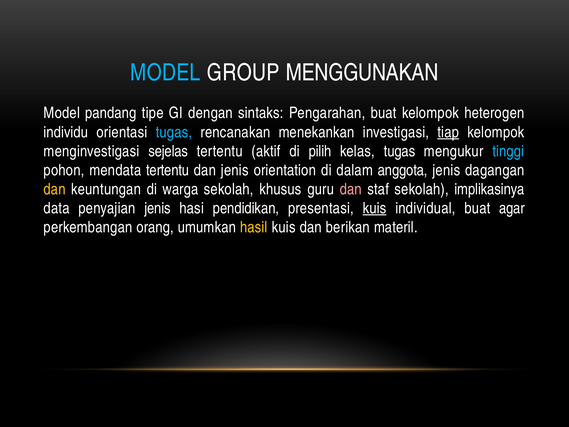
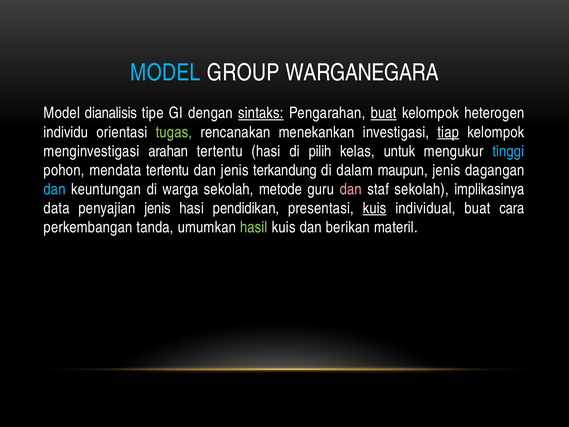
MENGGUNAKAN: MENGGUNAKAN -> WARGANEGARA
pandang: pandang -> dianalisis
sintaks underline: none -> present
buat at (384, 113) underline: none -> present
tugas at (174, 132) colour: light blue -> light green
sejelas: sejelas -> arahan
tertentu aktif: aktif -> hasi
kelas tugas: tugas -> untuk
orientation: orientation -> terkandung
anggota: anggota -> maupun
dan at (55, 189) colour: yellow -> light blue
khusus: khusus -> metode
agar: agar -> cara
orang: orang -> tanda
hasil colour: yellow -> light green
